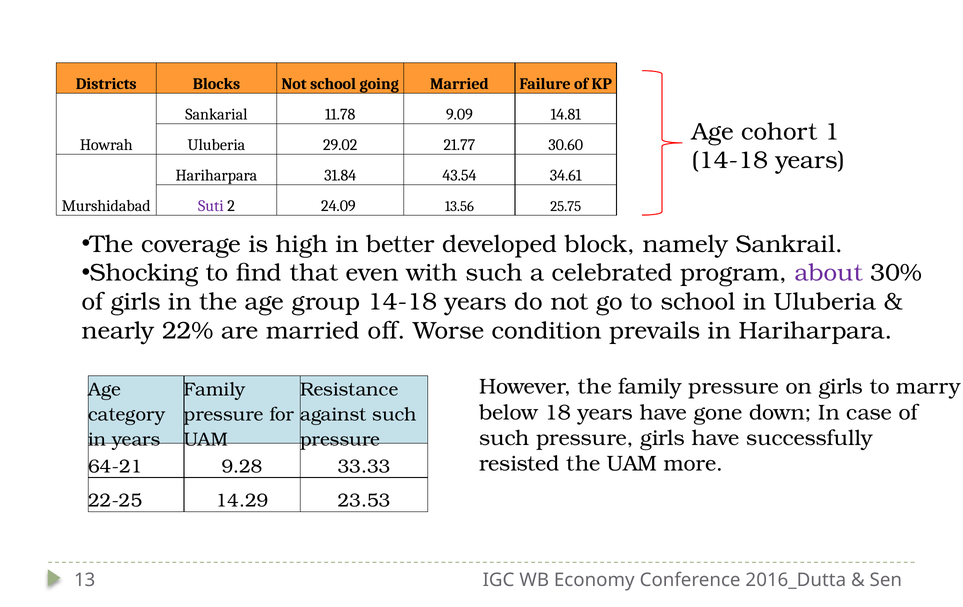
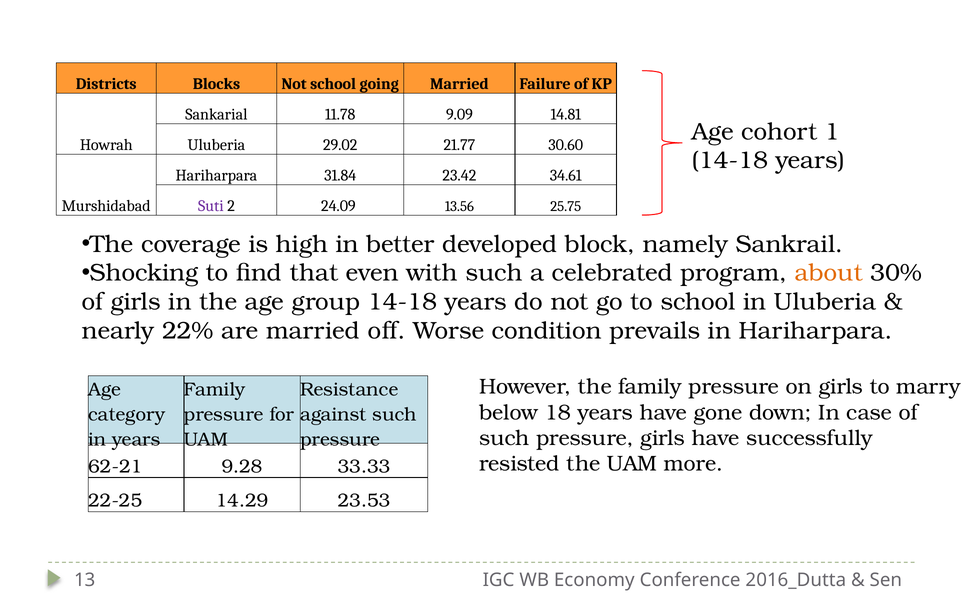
43.54: 43.54 -> 23.42
about colour: purple -> orange
64-21: 64-21 -> 62-21
